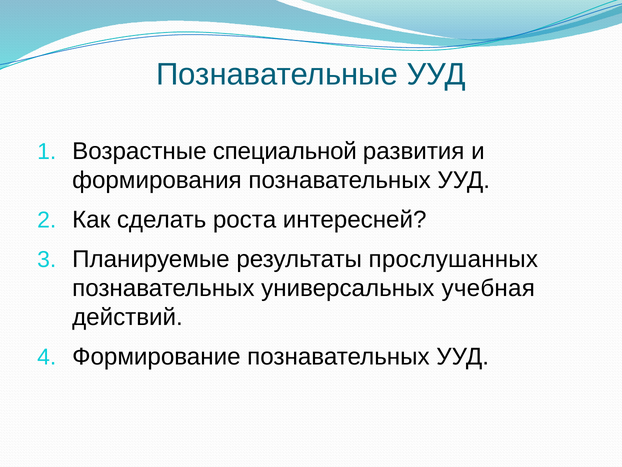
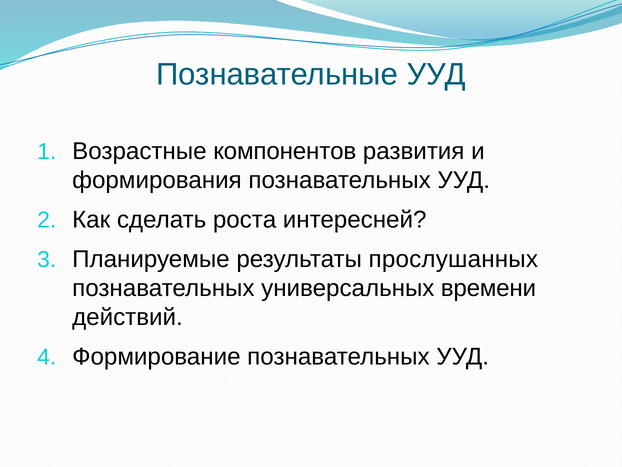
специальной: специальной -> компонентов
учебная: учебная -> времени
